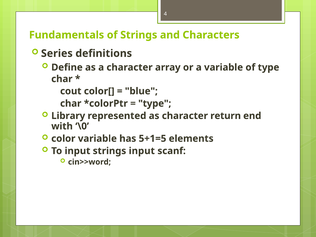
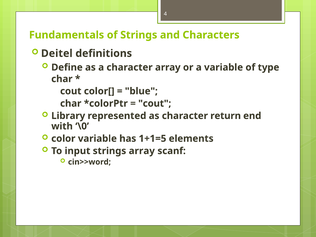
Series: Series -> Deitel
type at (155, 103): type -> cout
5+1=5: 5+1=5 -> 1+1=5
strings input: input -> array
